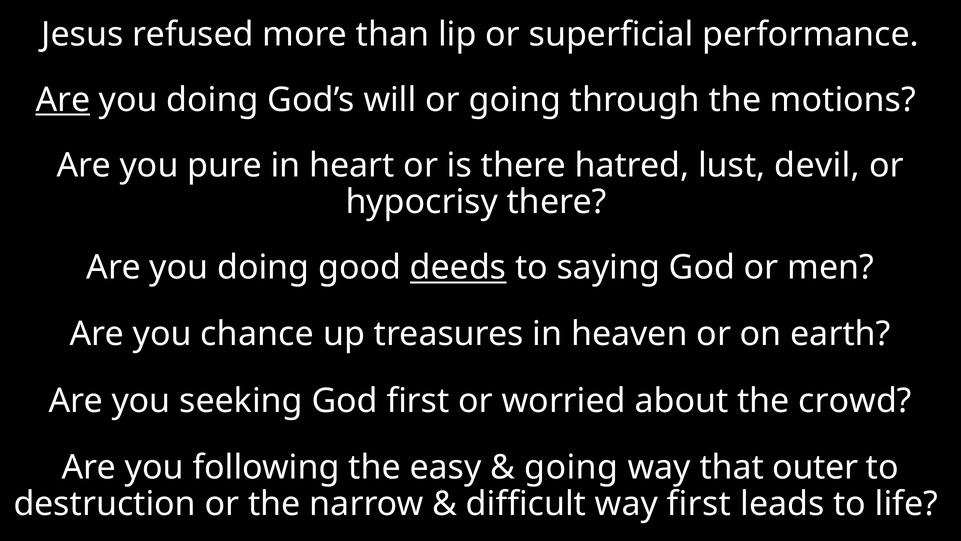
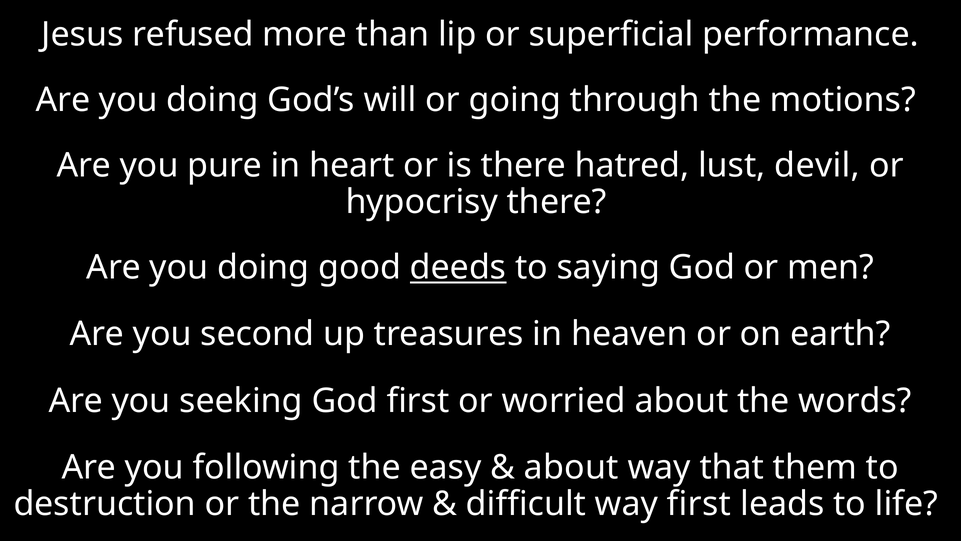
Are at (63, 100) underline: present -> none
chance: chance -> second
crowd: crowd -> words
going at (571, 467): going -> about
outer: outer -> them
